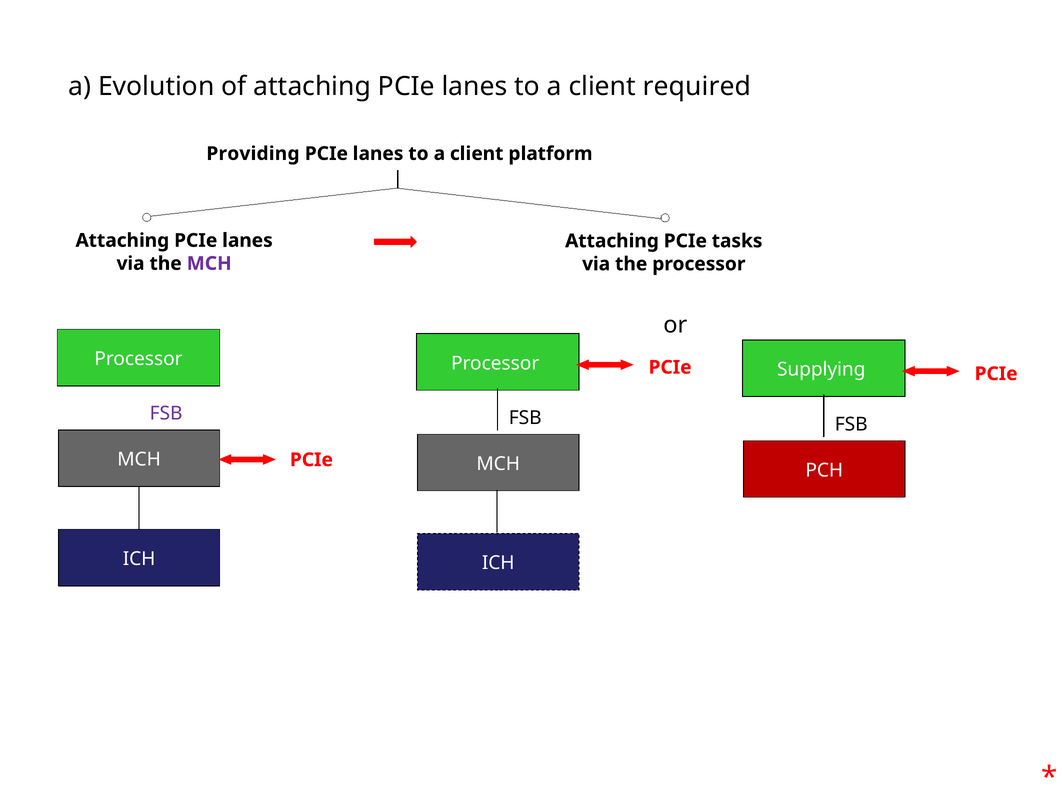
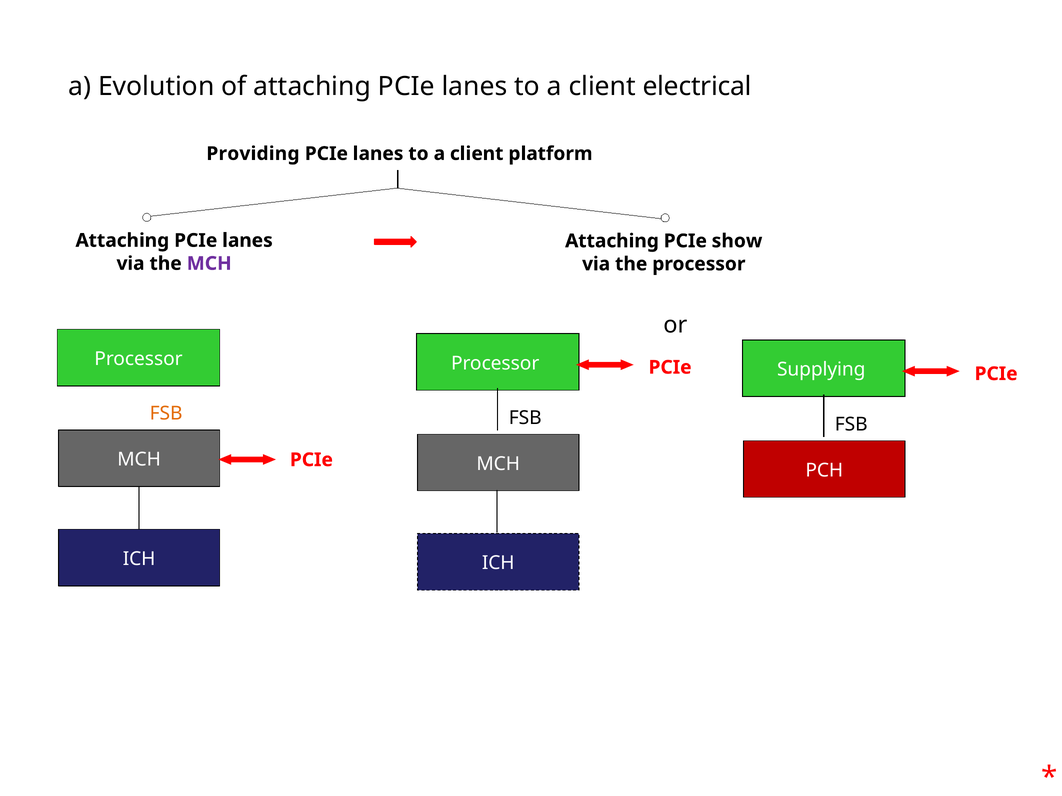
required: required -> electrical
tasks: tasks -> show
FSB at (166, 414) colour: purple -> orange
